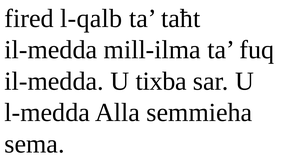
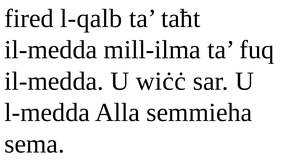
tixba: tixba -> wiċċ
